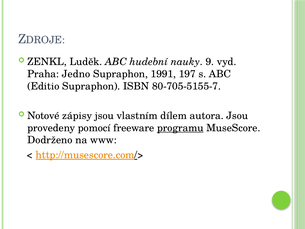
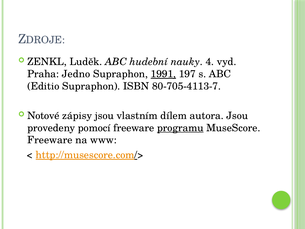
9: 9 -> 4
1991 underline: none -> present
80-705-5155-7: 80-705-5155-7 -> 80-705-4113-7
Dodrženo at (50, 140): Dodrženo -> Freeware
